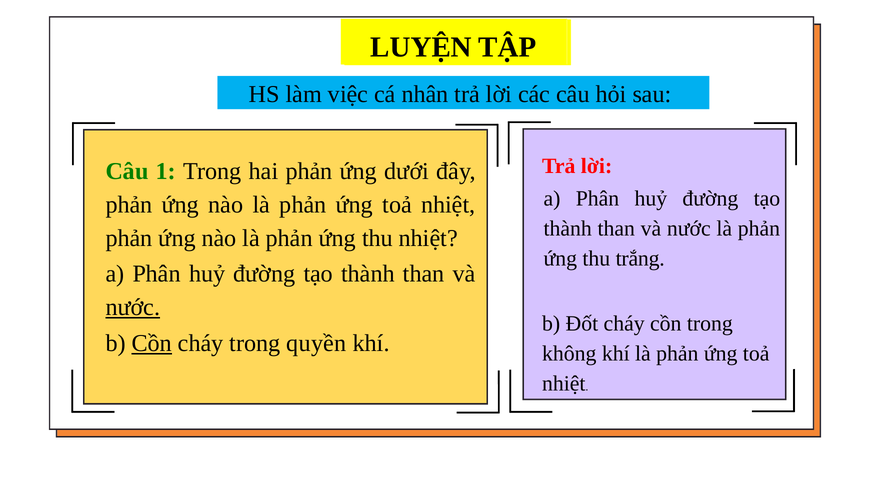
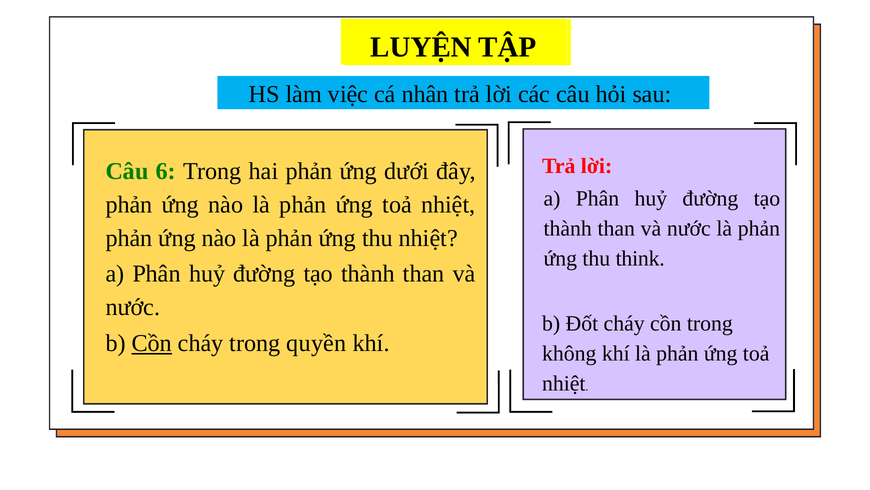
1: 1 -> 6
trắng: trắng -> think
nước at (133, 307) underline: present -> none
